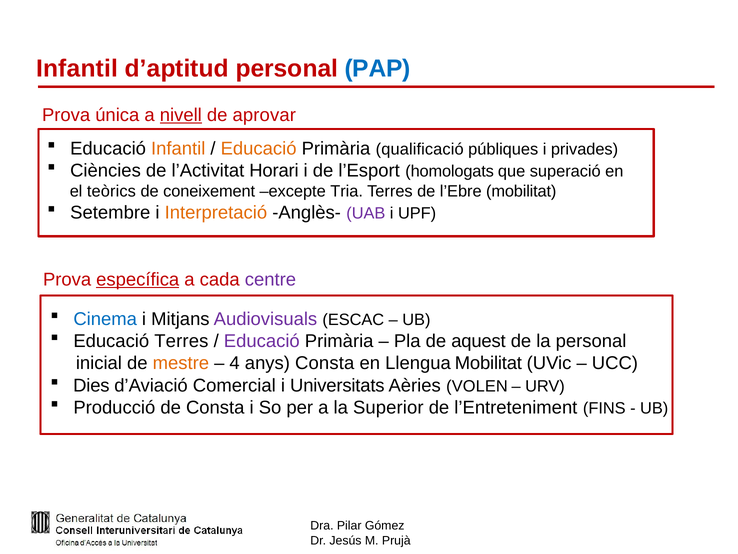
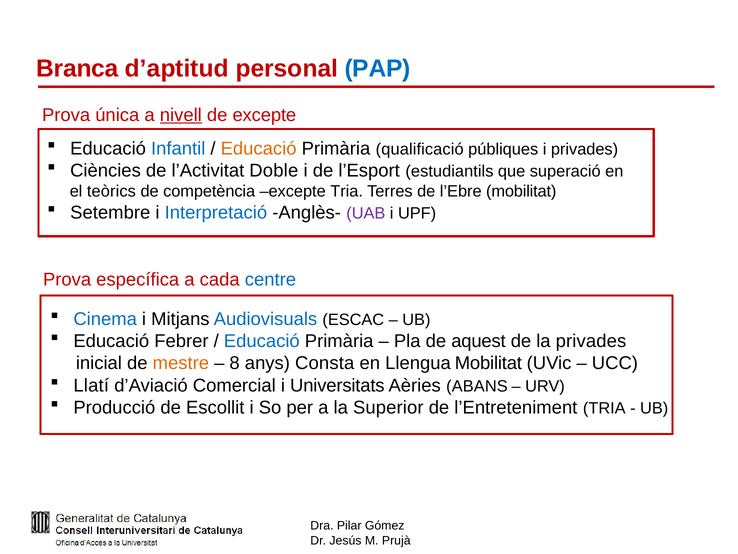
Infantil at (77, 68): Infantil -> Branca
de aprovar: aprovar -> excepte
Infantil at (178, 148) colour: orange -> blue
Horari: Horari -> Doble
homologats: homologats -> estudiantils
coneixement: coneixement -> competència
Interpretació colour: orange -> blue
específica underline: present -> none
centre colour: purple -> blue
Audiovisuals colour: purple -> blue
Educació Terres: Terres -> Febrer
Educació at (262, 341) colour: purple -> blue
la personal: personal -> privades
4: 4 -> 8
Dies: Dies -> Llatí
VOLEN: VOLEN -> ABANS
de Consta: Consta -> Escollit
l’Entreteniment FINS: FINS -> TRIA
